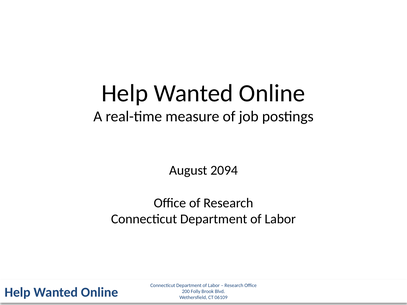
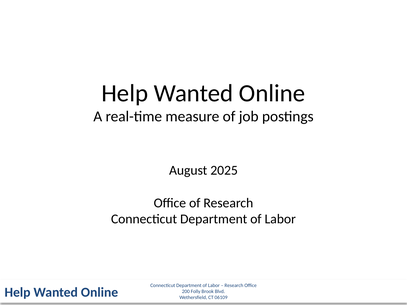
2094: 2094 -> 2025
